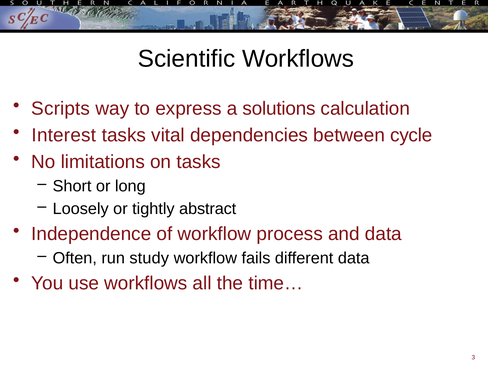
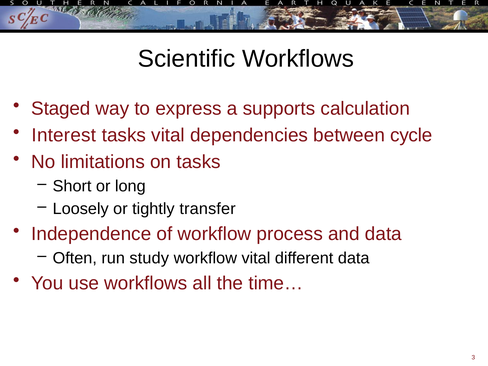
Scripts: Scripts -> Staged
solutions: solutions -> supports
abstract: abstract -> transfer
workflow fails: fails -> vital
